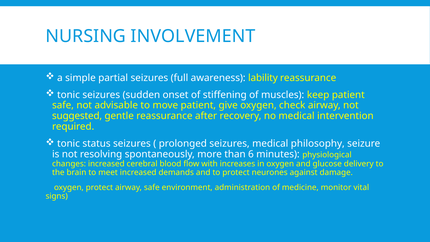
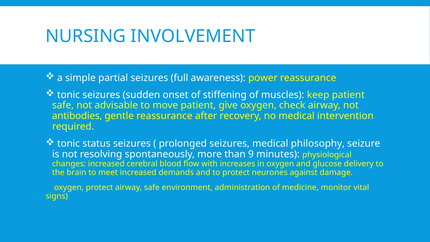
lability: lability -> power
suggested: suggested -> antibodies
6: 6 -> 9
